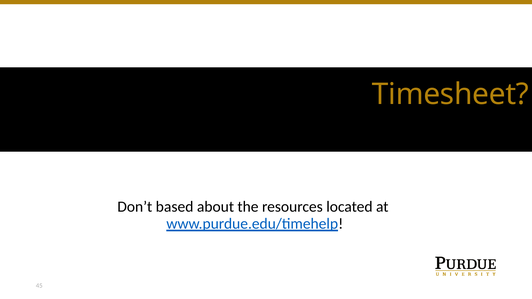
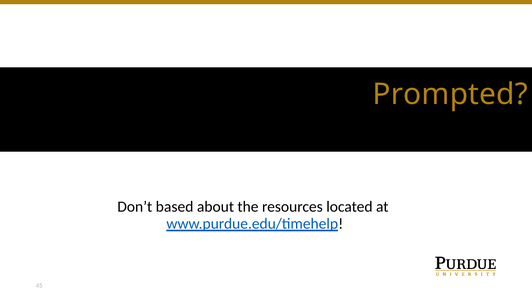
Timesheet: Timesheet -> Prompted
